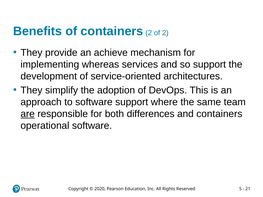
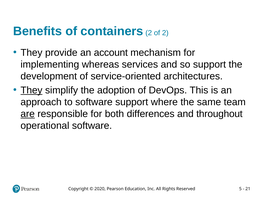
achieve: achieve -> account
They at (31, 90) underline: none -> present
and containers: containers -> throughout
